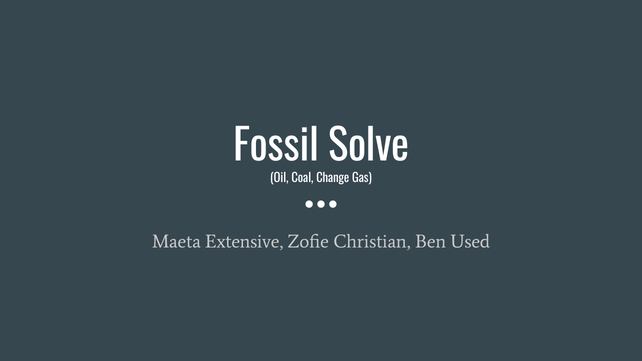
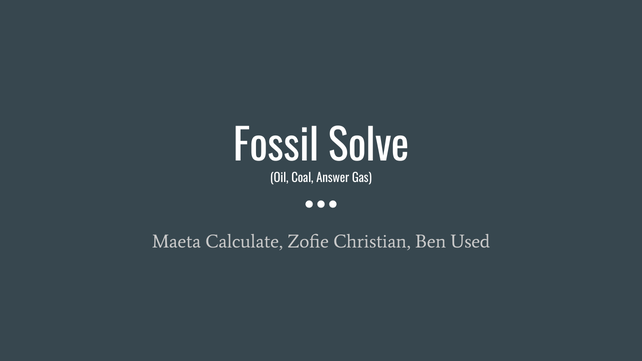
Change: Change -> Answer
Extensive: Extensive -> Calculate
